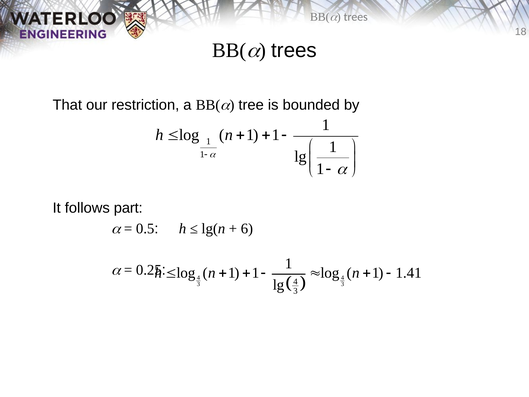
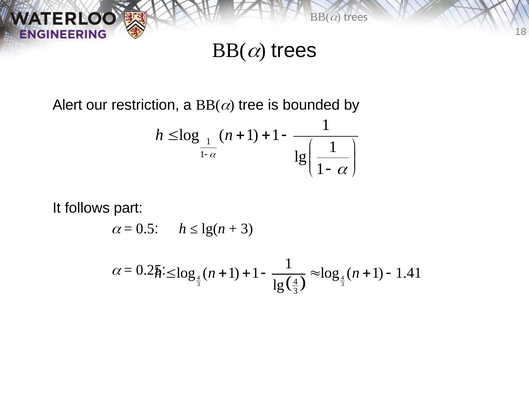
That: That -> Alert
6 at (247, 229): 6 -> 3
